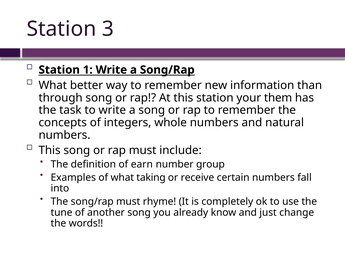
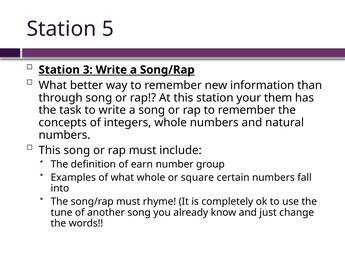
3: 3 -> 5
1: 1 -> 3
what taking: taking -> whole
receive: receive -> square
